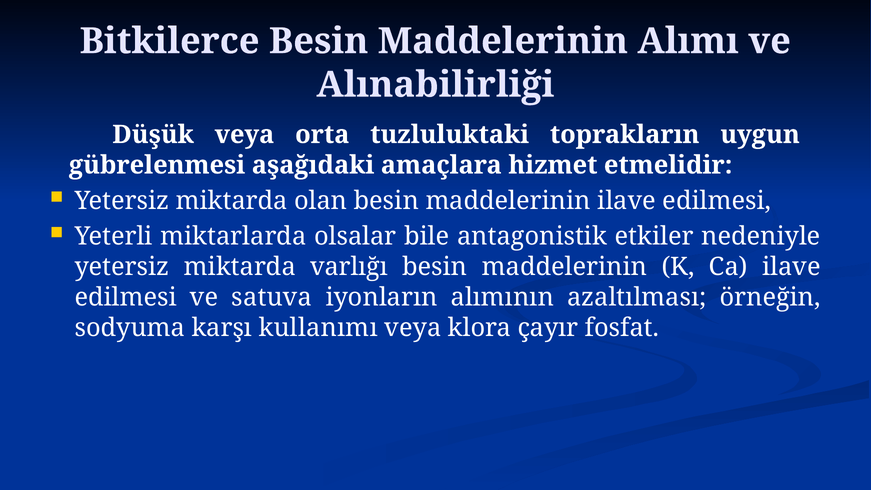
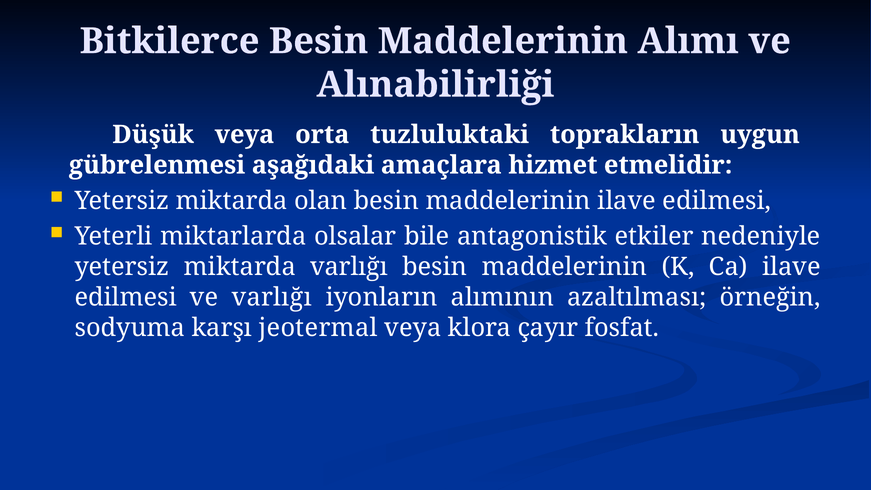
ve satuva: satuva -> varlığı
kullanımı: kullanımı -> jeotermal
